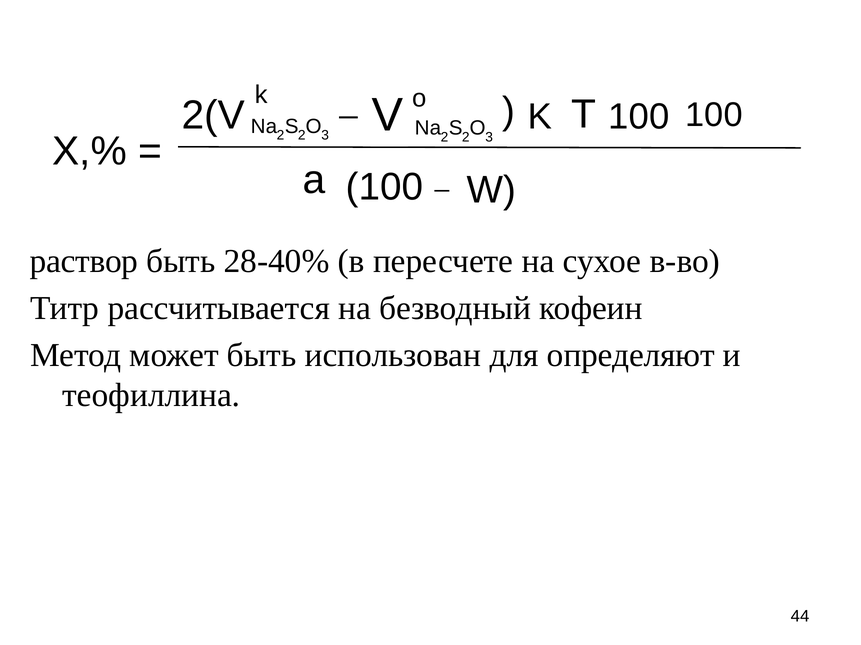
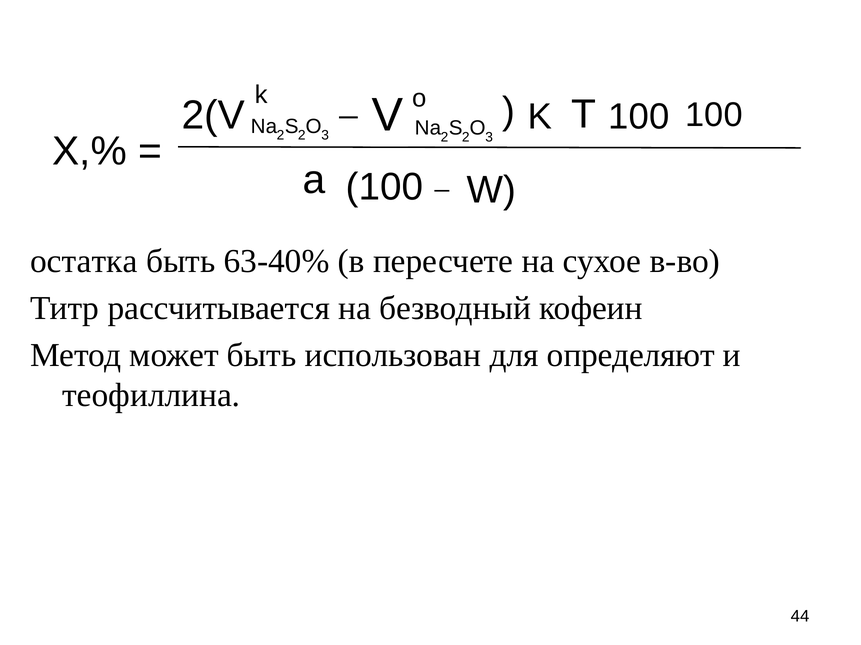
раствор: раствор -> остатка
28-40%: 28-40% -> 63-40%
